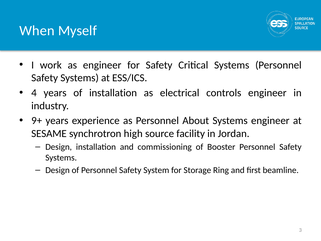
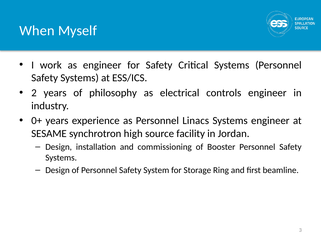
4: 4 -> 2
of installation: installation -> philosophy
9+: 9+ -> 0+
About: About -> Linacs
